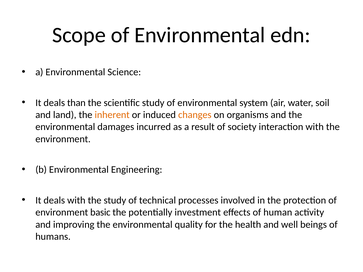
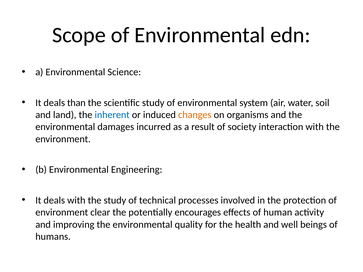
inherent colour: orange -> blue
basic: basic -> clear
investment: investment -> encourages
